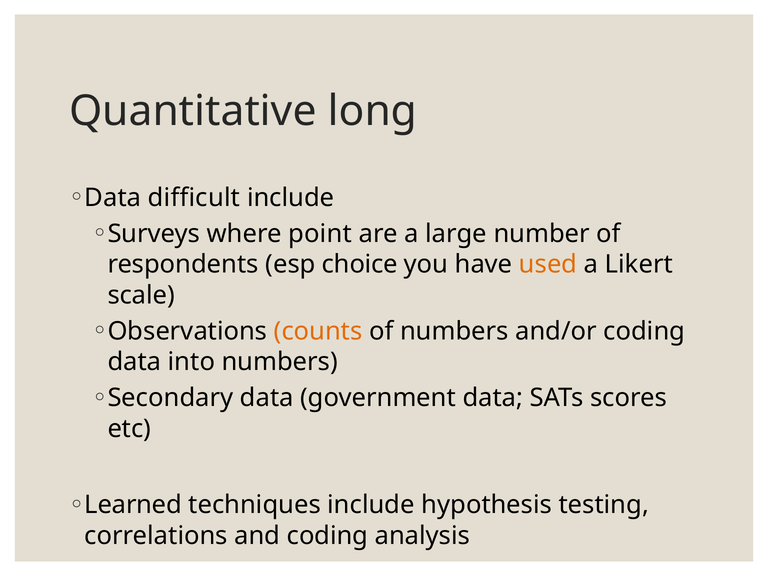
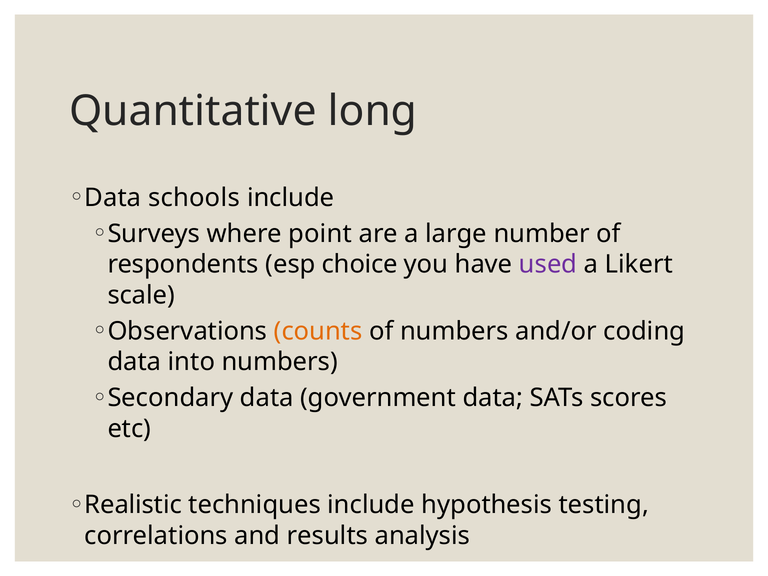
difficult: difficult -> schools
used colour: orange -> purple
Learned: Learned -> Realistic
and coding: coding -> results
